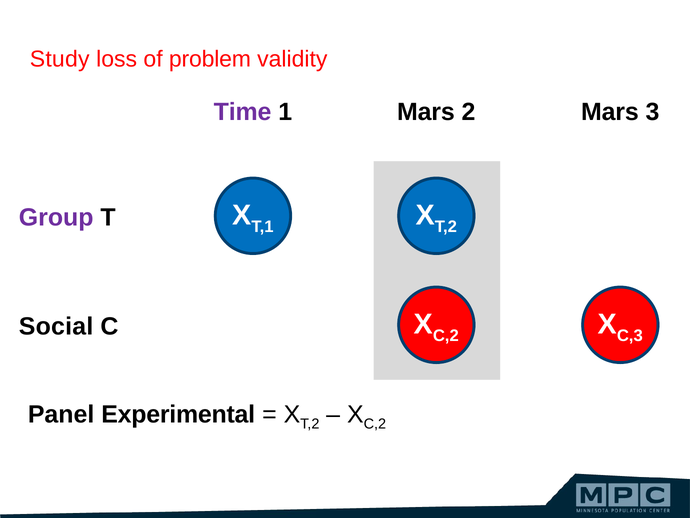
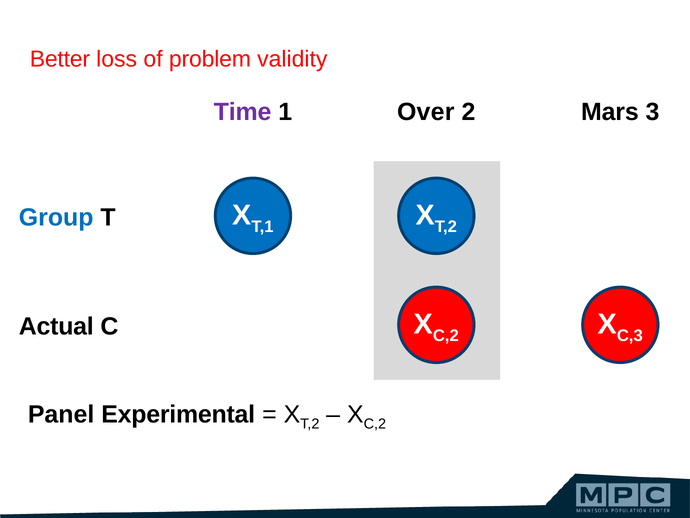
Study: Study -> Better
1 Mars: Mars -> Over
Group colour: purple -> blue
Social: Social -> Actual
